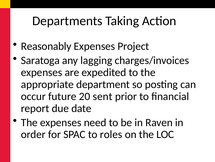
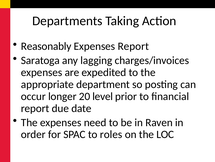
Expenses Project: Project -> Report
future: future -> longer
sent: sent -> level
